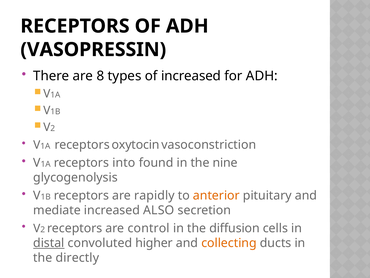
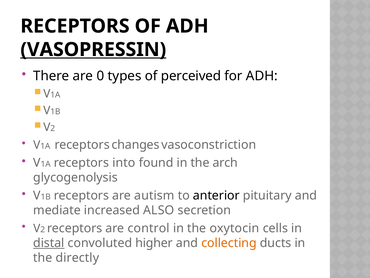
VASOPRESSIN underline: none -> present
8: 8 -> 0
of increased: increased -> perceived
oxytocin: oxytocin -> changes
nine: nine -> arch
rapidly: rapidly -> autism
anterior colour: orange -> black
diffusion: diffusion -> oxytocin
